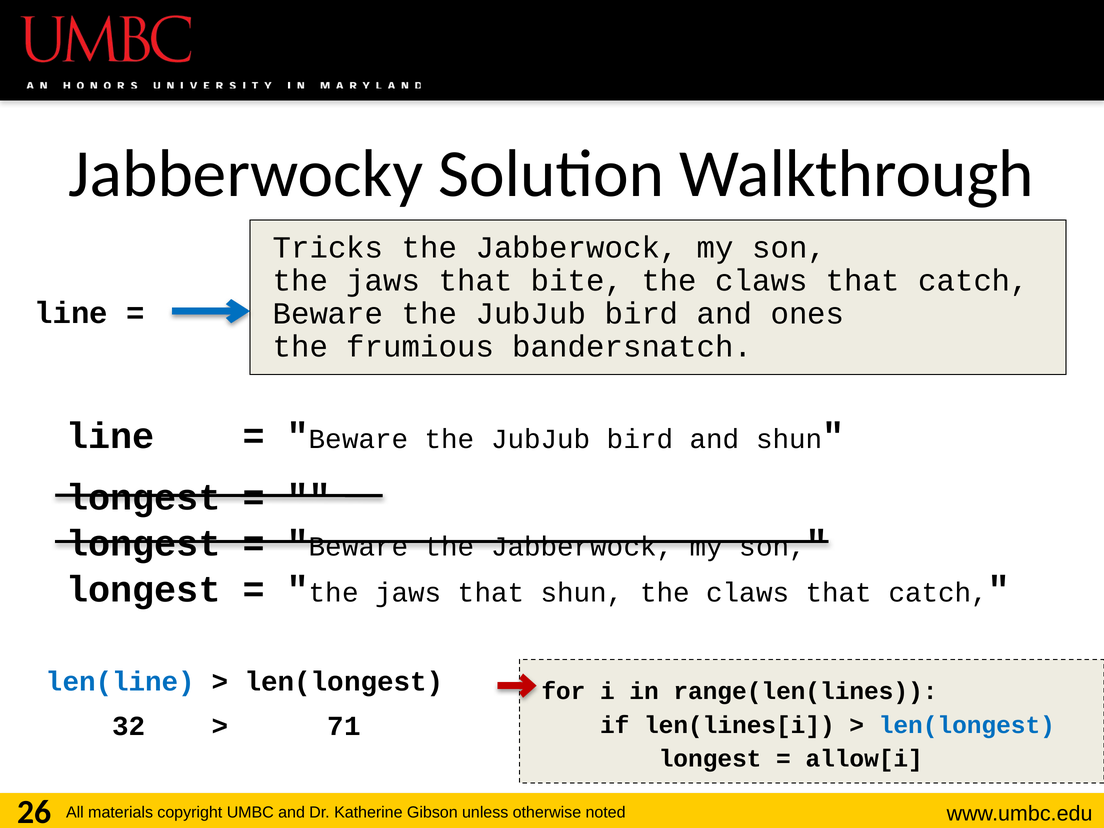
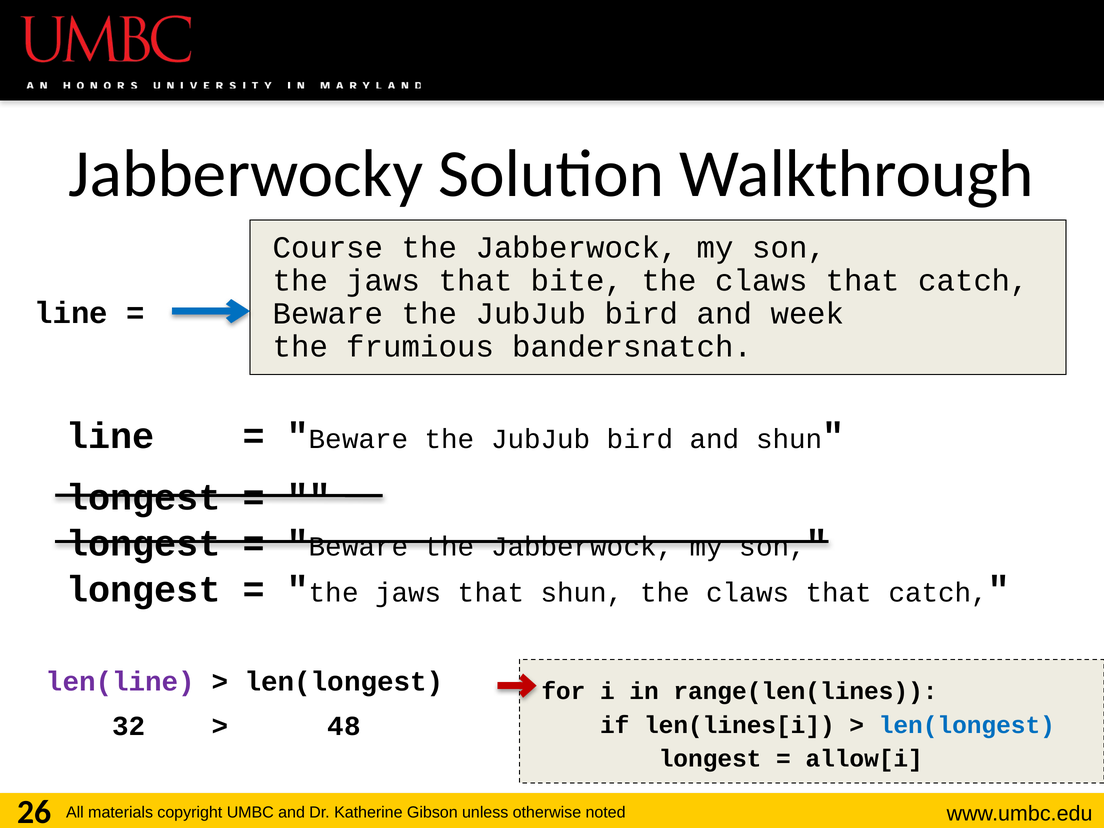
Tricks: Tricks -> Course
ones: ones -> week
len(line colour: blue -> purple
71: 71 -> 48
